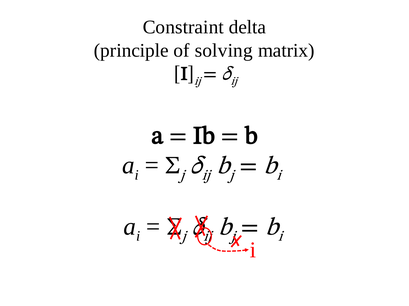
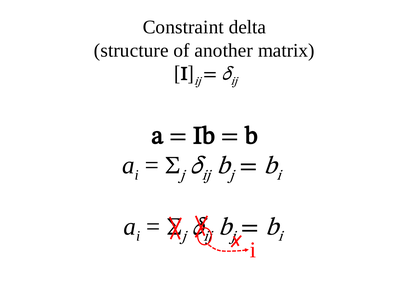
principle: principle -> structure
solving: solving -> another
